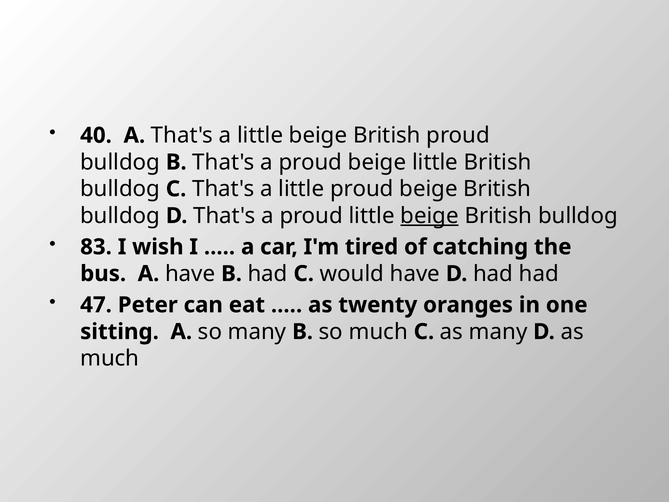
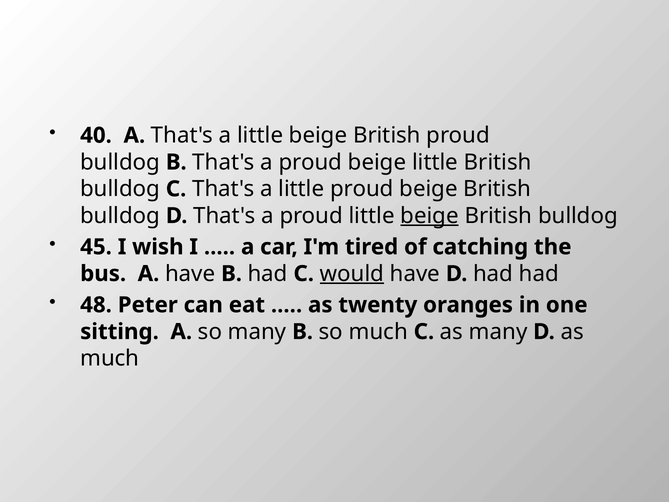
83: 83 -> 45
would underline: none -> present
47: 47 -> 48
